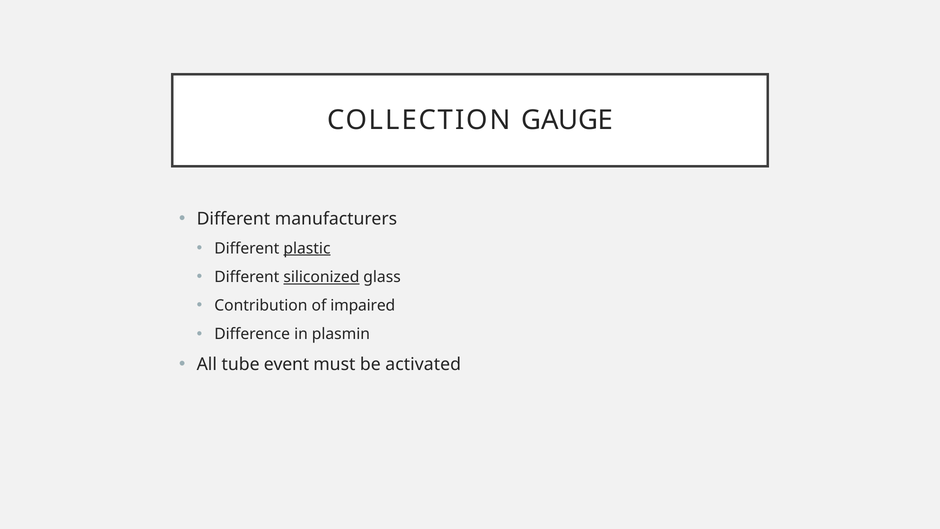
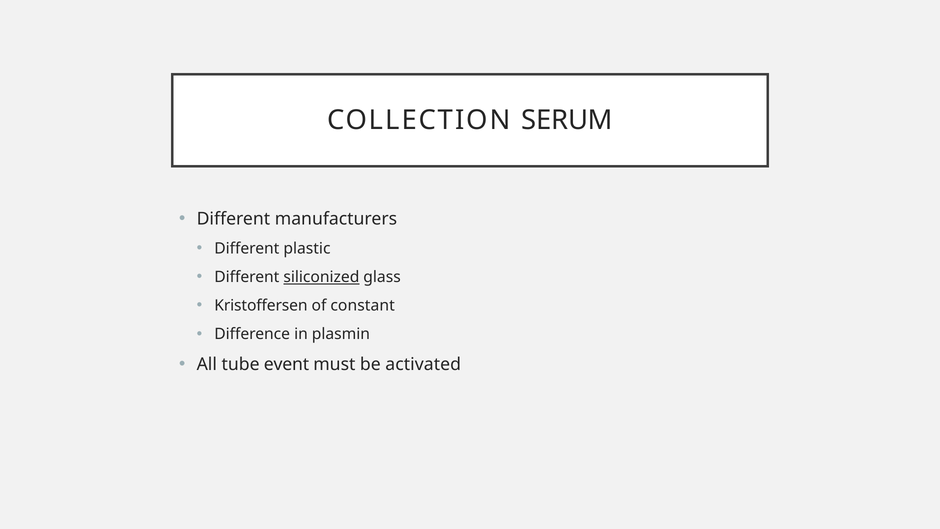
GAUGE: GAUGE -> SERUM
plastic underline: present -> none
Contribution: Contribution -> Kristoffersen
impaired: impaired -> constant
